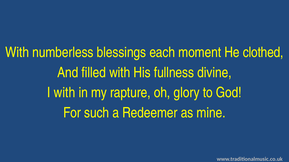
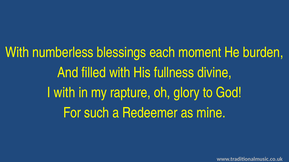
clothed: clothed -> burden
